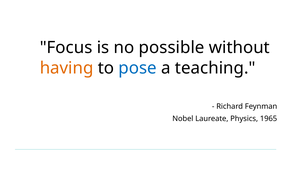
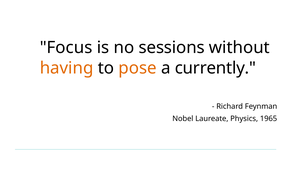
possible: possible -> sessions
pose colour: blue -> orange
teaching: teaching -> currently
